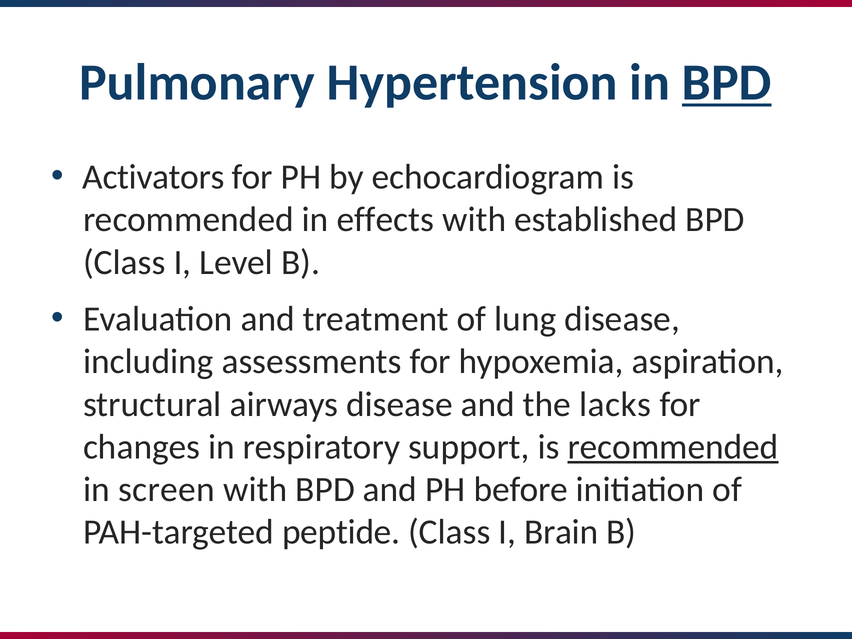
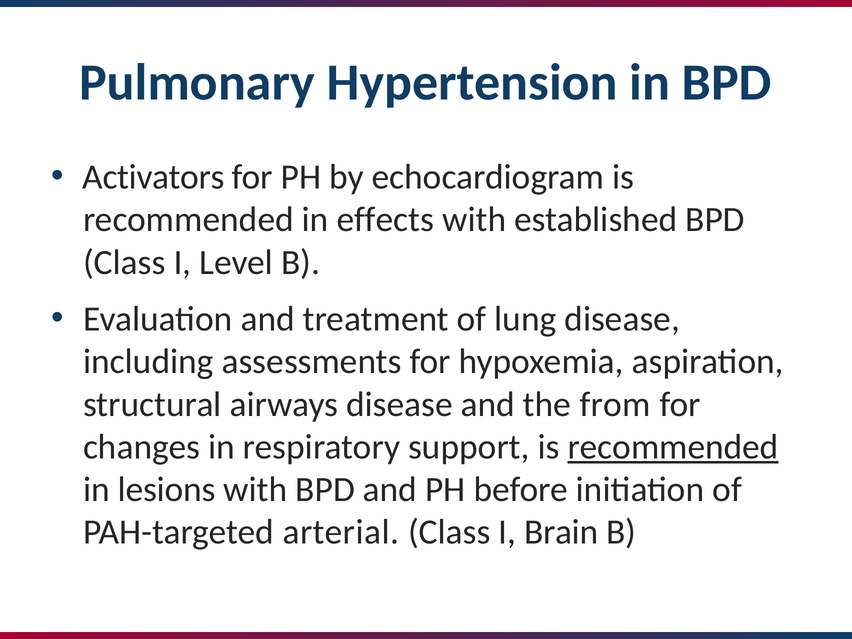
BPD at (727, 82) underline: present -> none
lacks: lacks -> from
screen: screen -> lesions
peptide: peptide -> arterial
